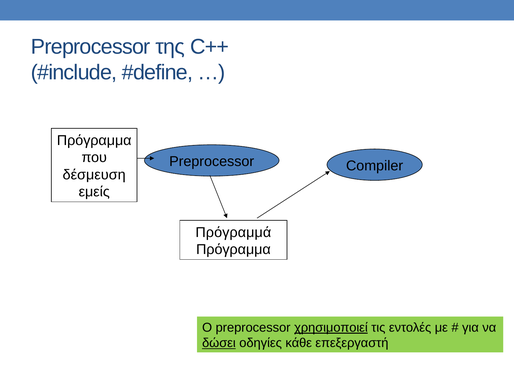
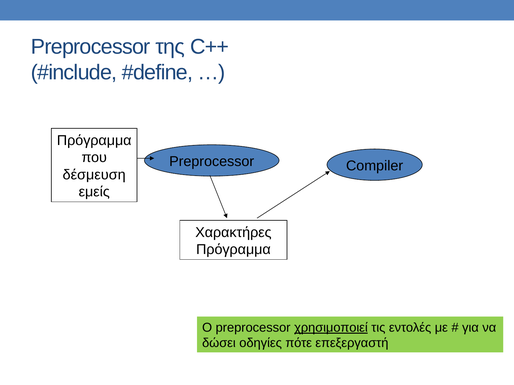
Πρόγραμμά: Πρόγραμμά -> Χαρακτήρες
δώσει underline: present -> none
κάθε: κάθε -> πότε
